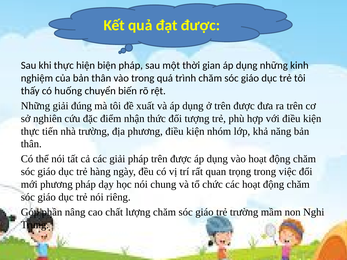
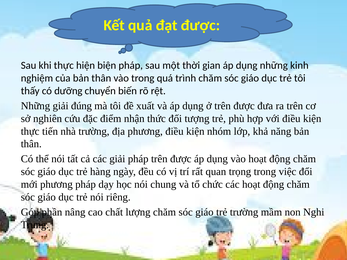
huống: huống -> dưỡng
